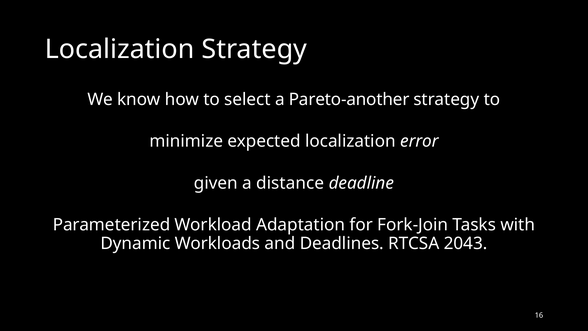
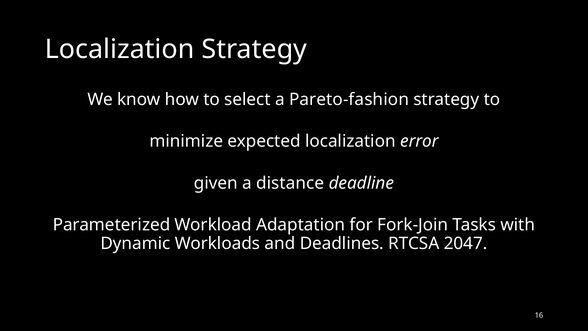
Pareto-another: Pareto-another -> Pareto-fashion
2043: 2043 -> 2047
